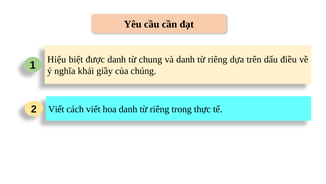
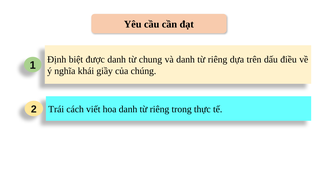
Hiệu: Hiệu -> Định
Viết at (56, 109): Viết -> Trái
